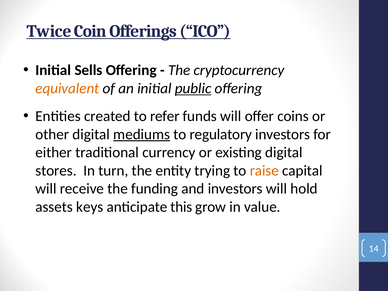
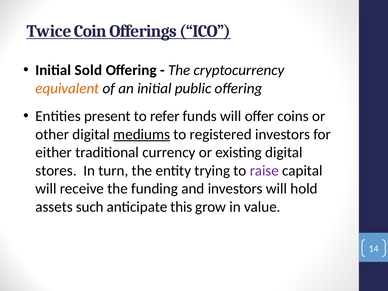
Sells: Sells -> Sold
public underline: present -> none
created: created -> present
regulatory: regulatory -> registered
raise colour: orange -> purple
keys: keys -> such
